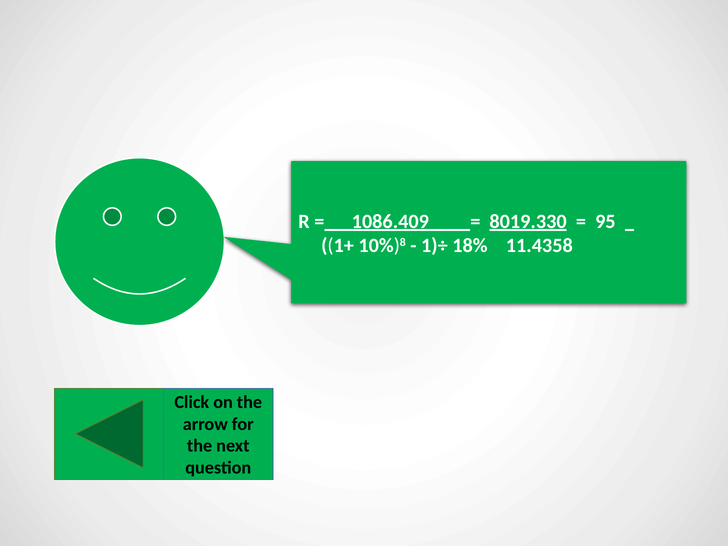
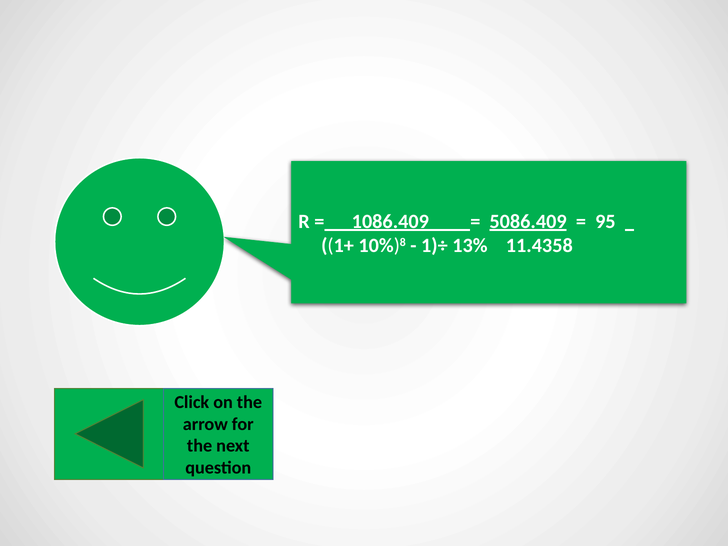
8019.330: 8019.330 -> 5086.409
18%: 18% -> 13%
